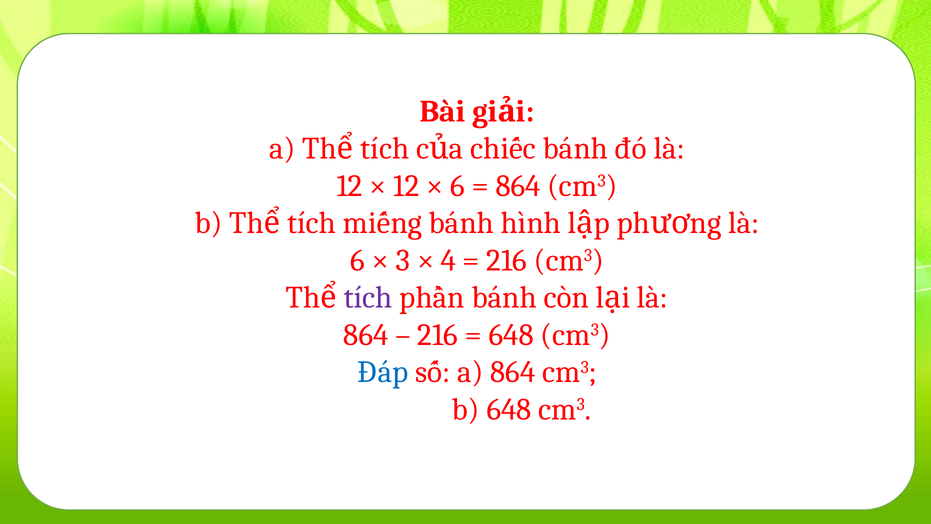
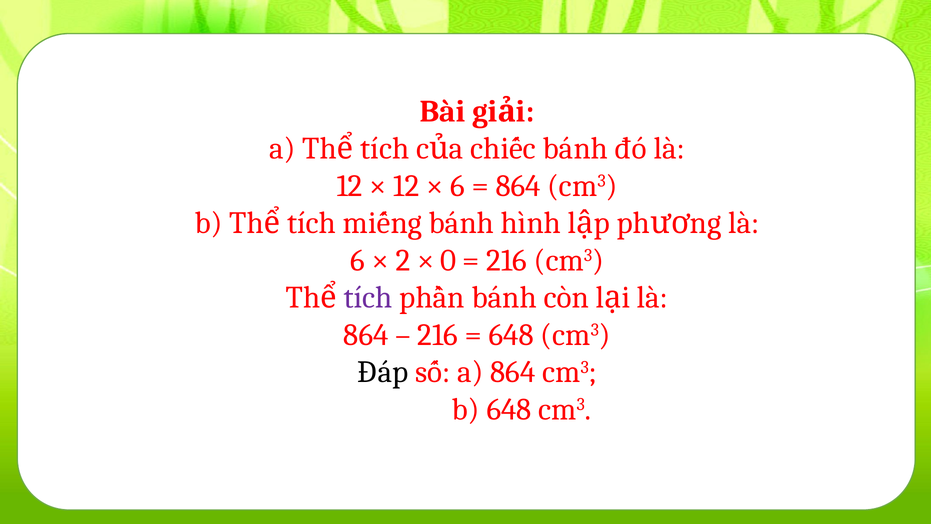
3: 3 -> 2
4: 4 -> 0
Đáp colour: blue -> black
